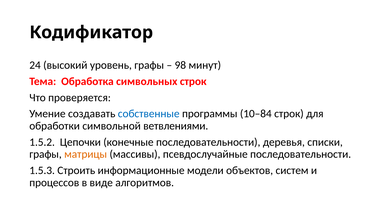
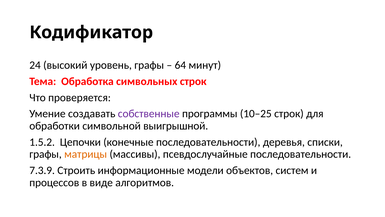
98: 98 -> 64
собственные colour: blue -> purple
10–84: 10–84 -> 10–25
ветвлениями: ветвлениями -> выигрышной
1.5.3: 1.5.3 -> 7.3.9
